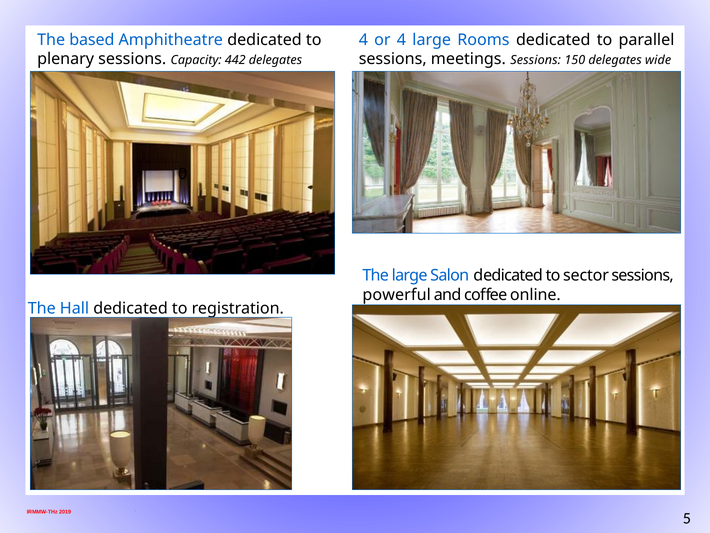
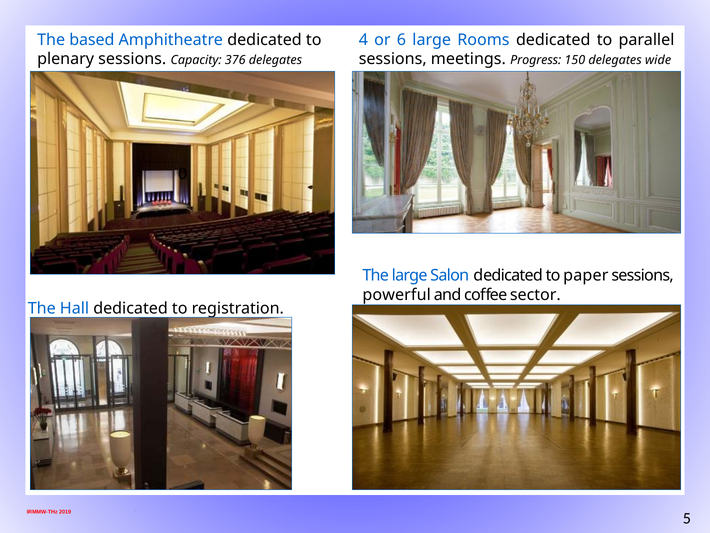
or 4: 4 -> 6
442: 442 -> 376
meetings Sessions: Sessions -> Progress
sector: sector -> paper
online: online -> sector
